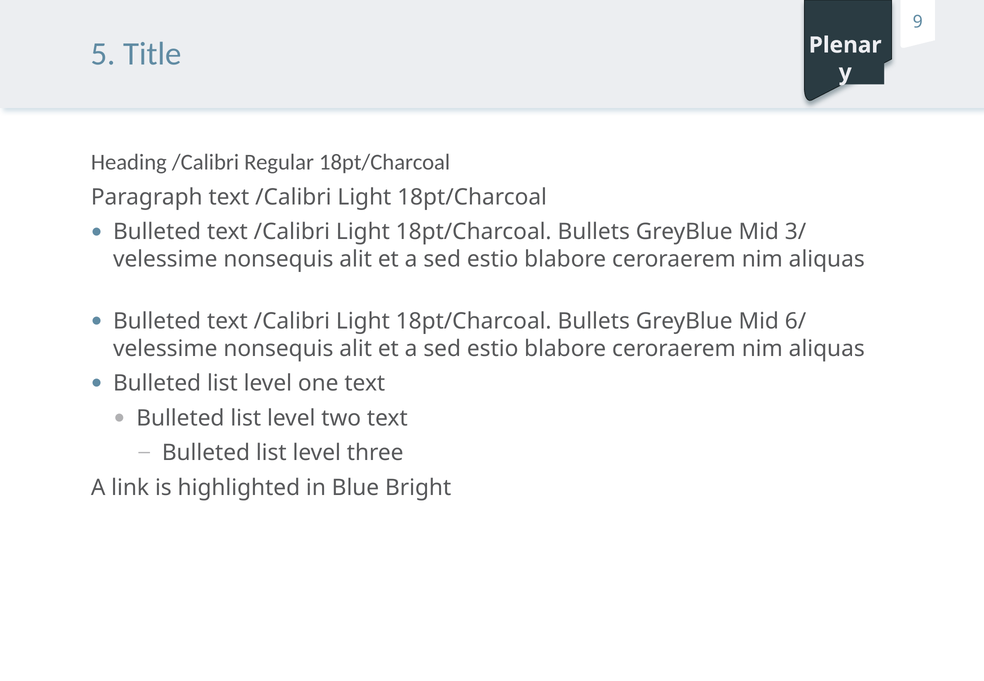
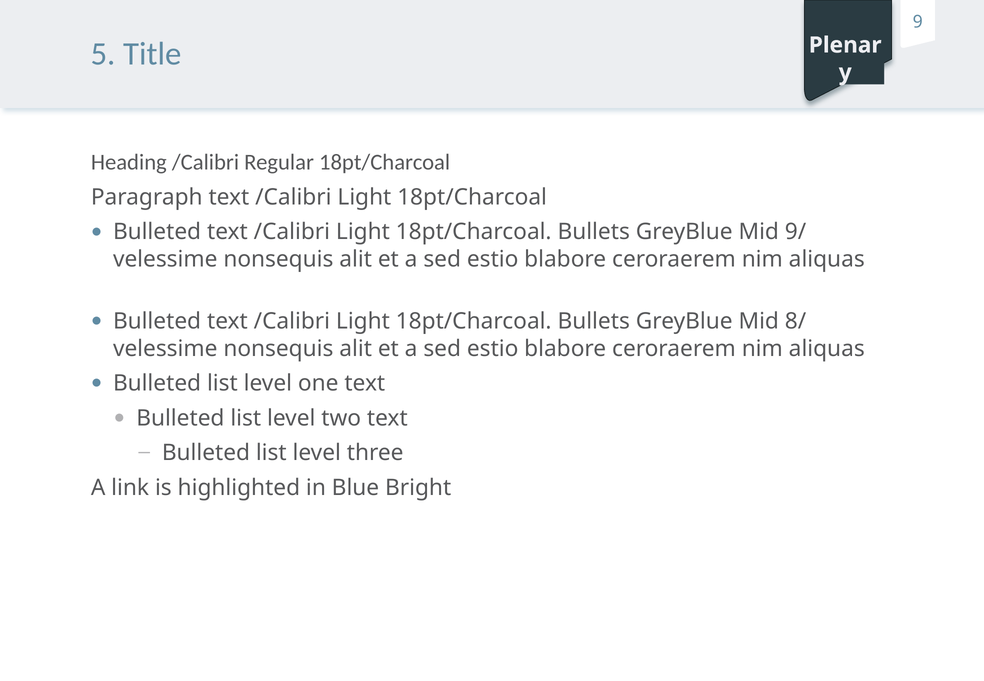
3/: 3/ -> 9/
6/: 6/ -> 8/
